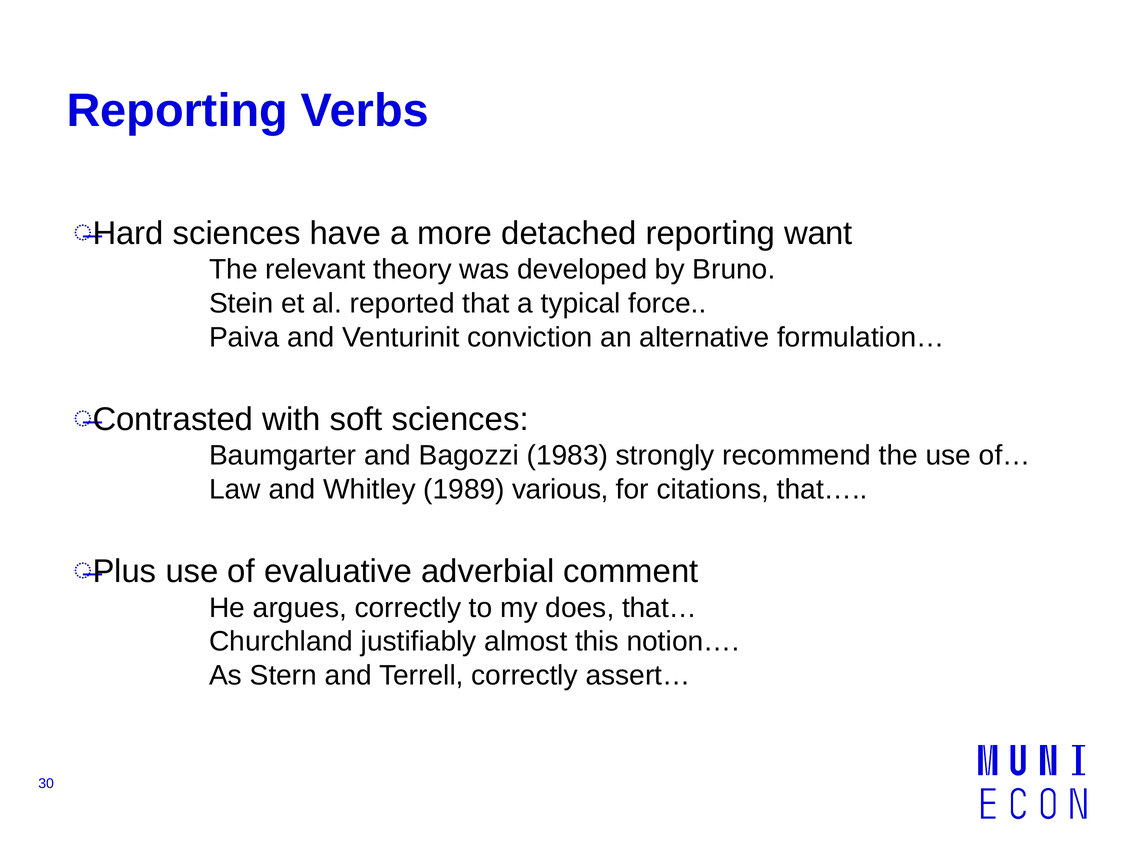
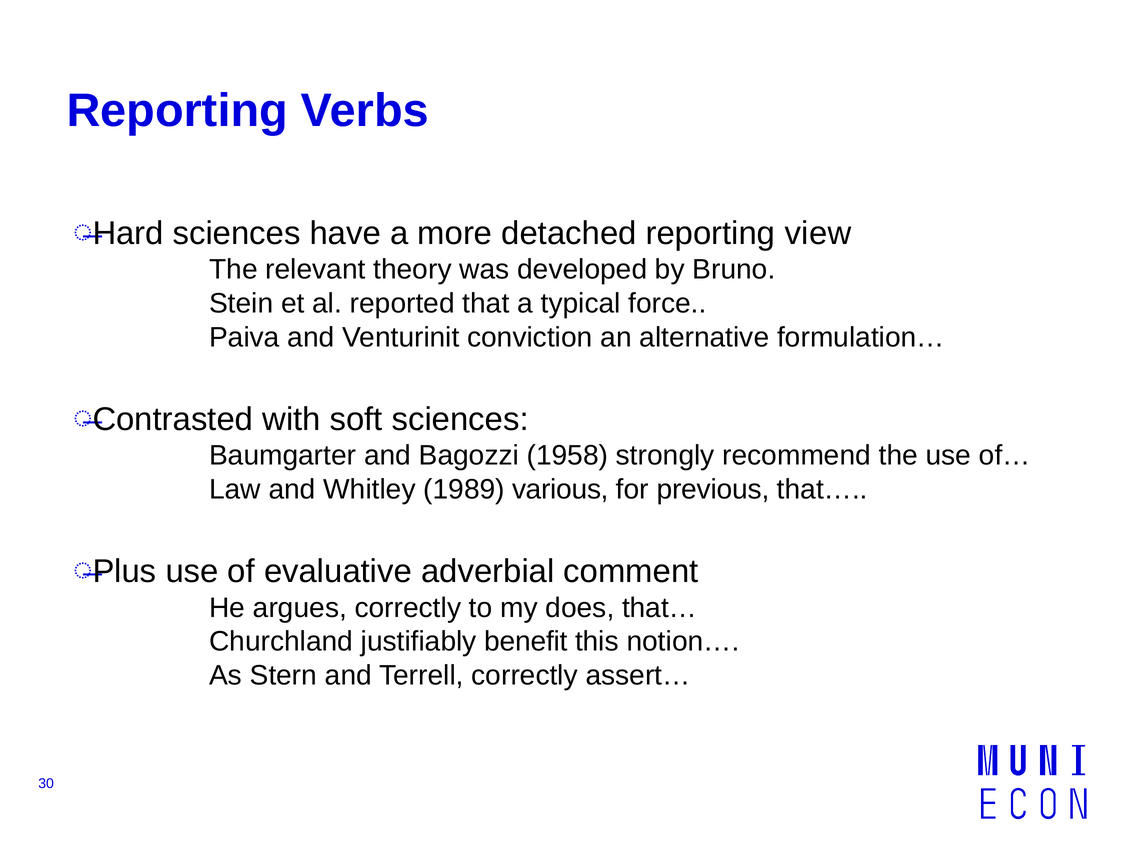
want: want -> view
1983: 1983 -> 1958
citations: citations -> previous
almost: almost -> benefit
